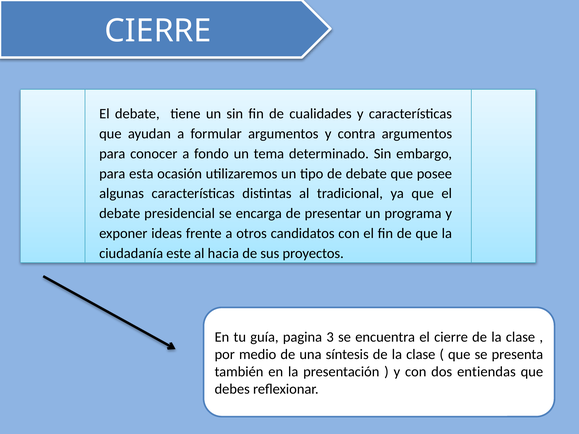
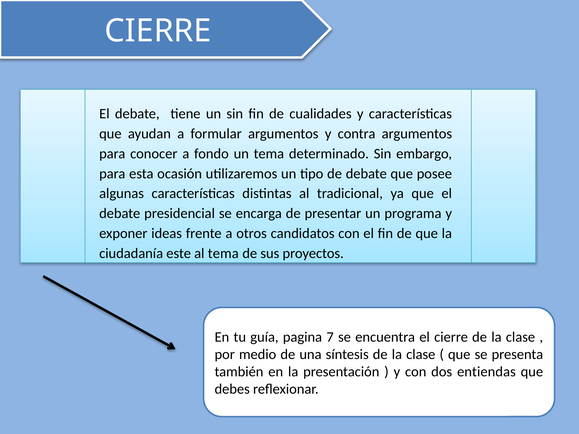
al hacia: hacia -> tema
3: 3 -> 7
